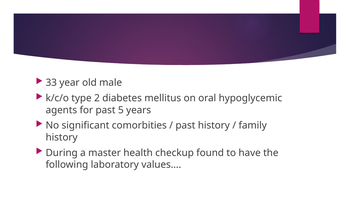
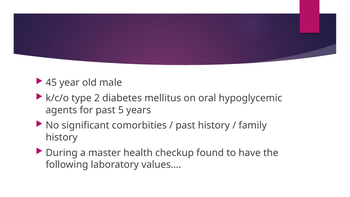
33: 33 -> 45
